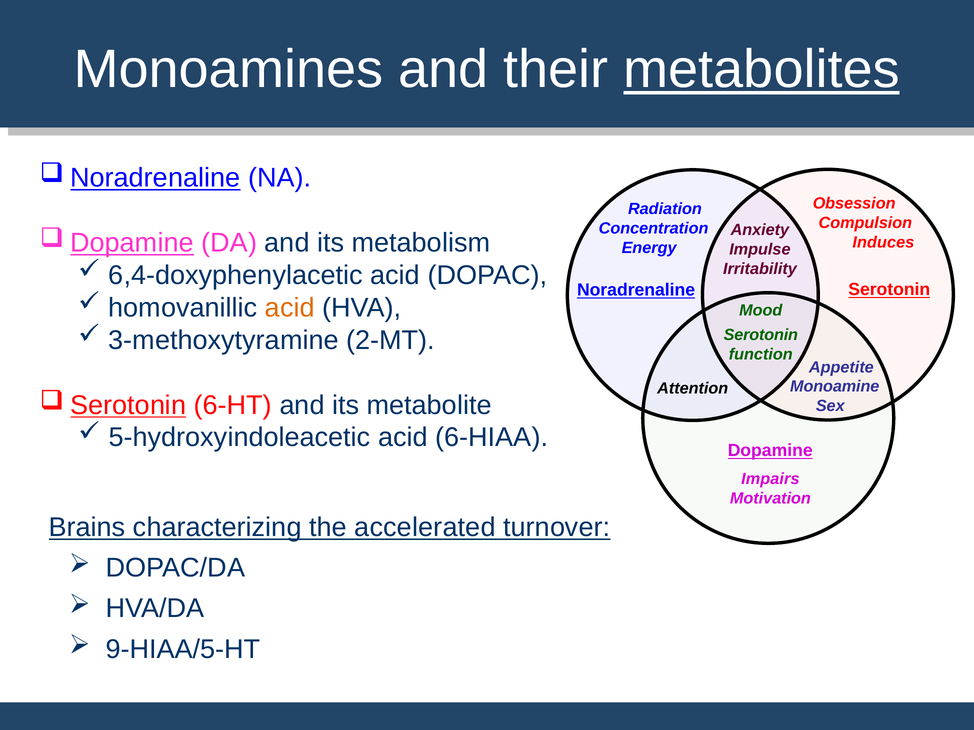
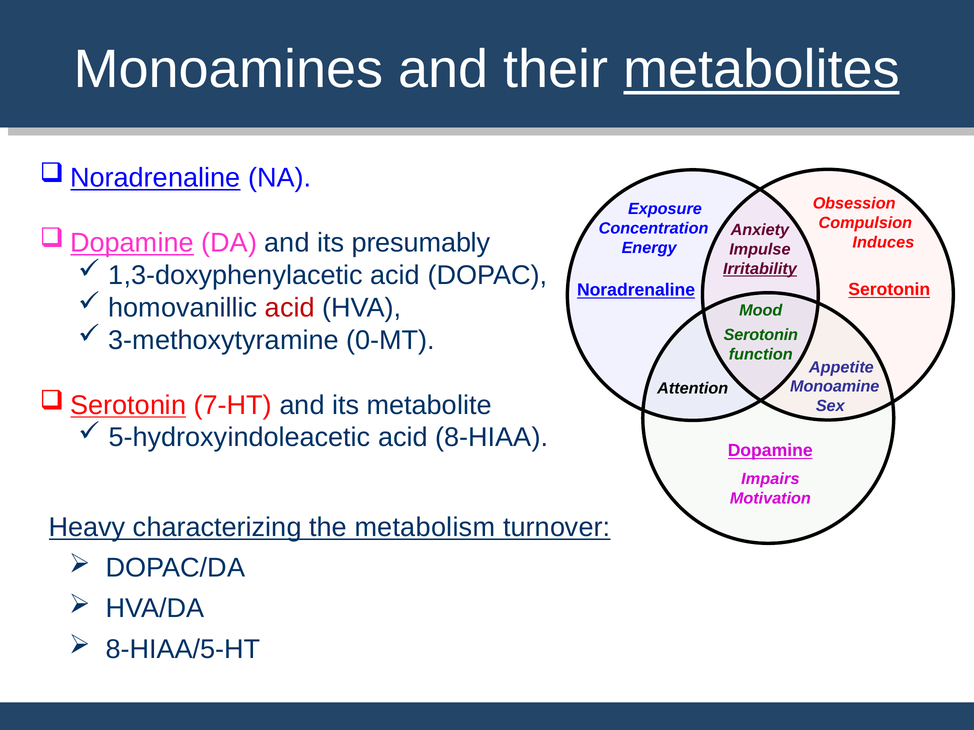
Radiation: Radiation -> Exposure
metabolism: metabolism -> presumably
6,4-doxyphenylacetic: 6,4-doxyphenylacetic -> 1,3-doxyphenylacetic
Irritability underline: none -> present
acid at (290, 308) colour: orange -> red
2-MT: 2-MT -> 0-MT
6-HT: 6-HT -> 7-HT
6-HIAA: 6-HIAA -> 8-HIAA
Brains: Brains -> Heavy
accelerated: accelerated -> metabolism
9-HIAA/5-HT: 9-HIAA/5-HT -> 8-HIAA/5-HT
